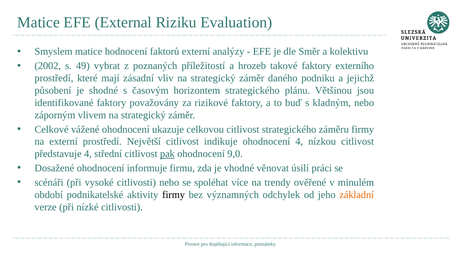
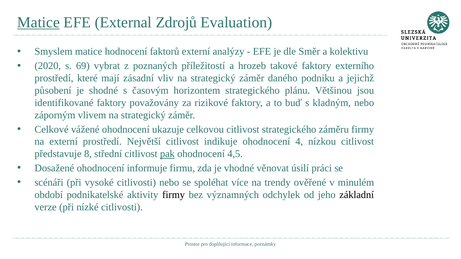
Matice at (39, 22) underline: none -> present
Riziku: Riziku -> Zdrojů
2002: 2002 -> 2020
49: 49 -> 69
představuje 4: 4 -> 8
9,0: 9,0 -> 4,5
základní colour: orange -> black
